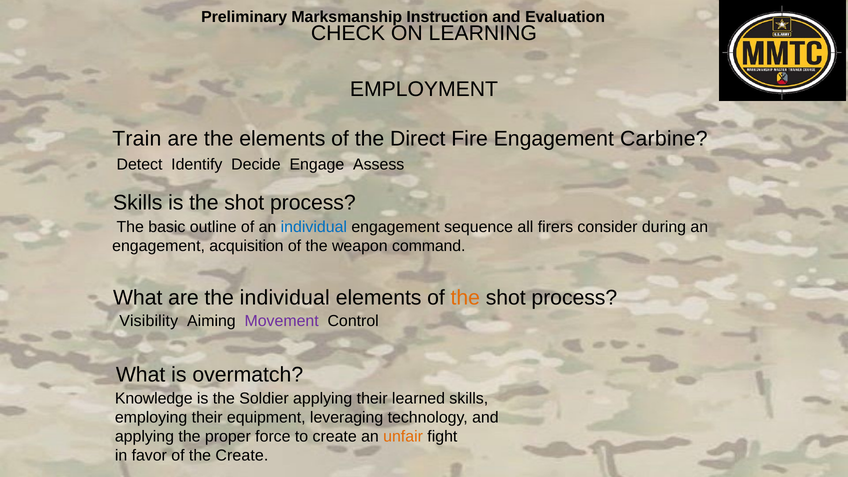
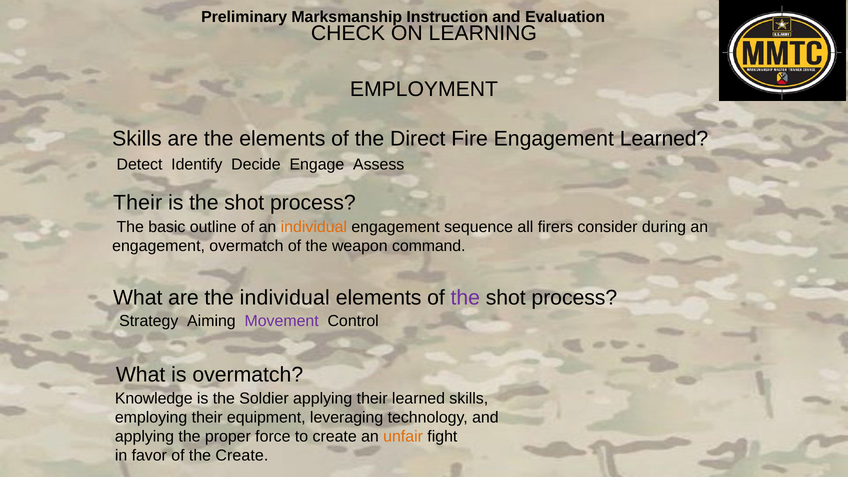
Train at (137, 139): Train -> Skills
Engagement Carbine: Carbine -> Learned
Skills at (138, 203): Skills -> Their
individual at (314, 227) colour: blue -> orange
engagement acquisition: acquisition -> overmatch
the at (465, 298) colour: orange -> purple
Visibility: Visibility -> Strategy
